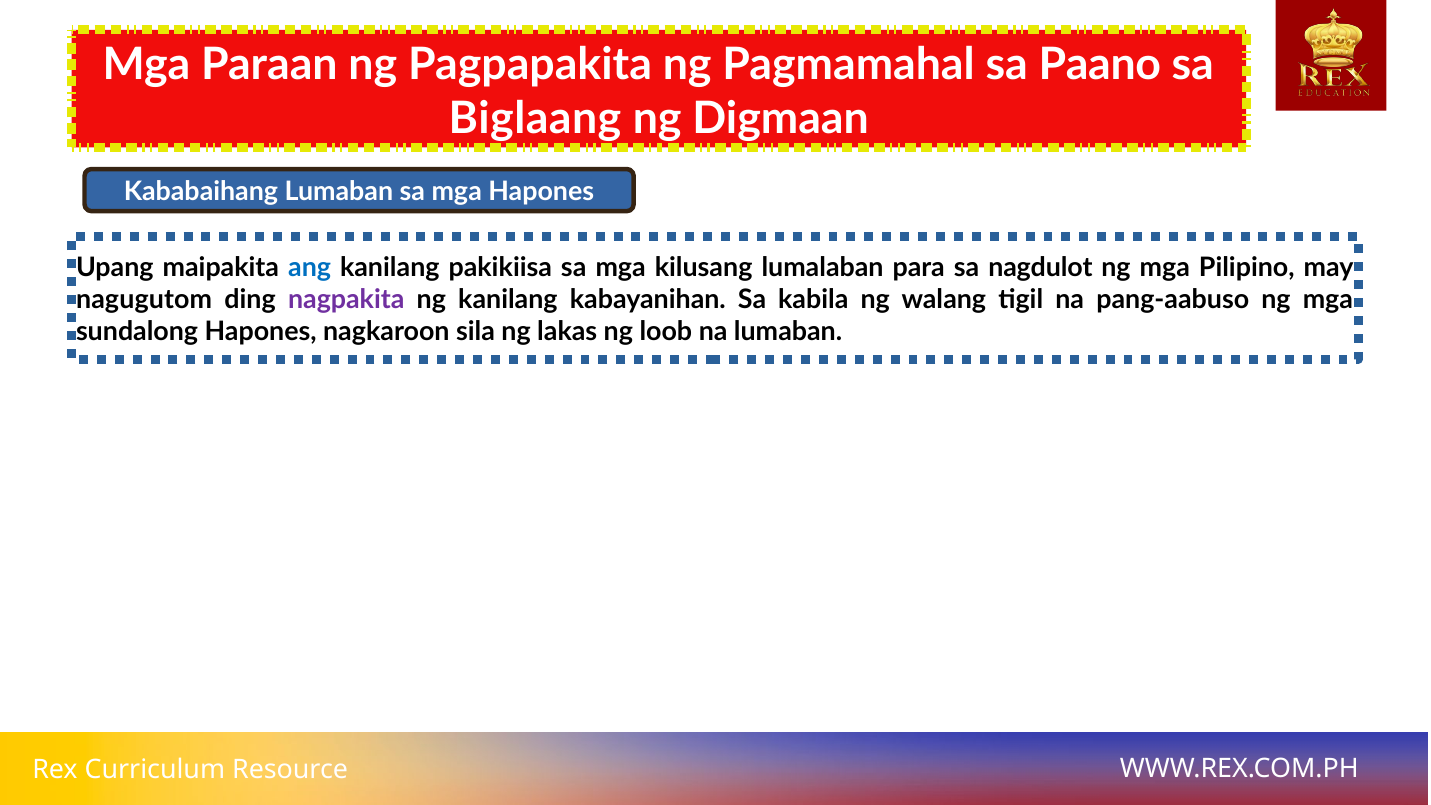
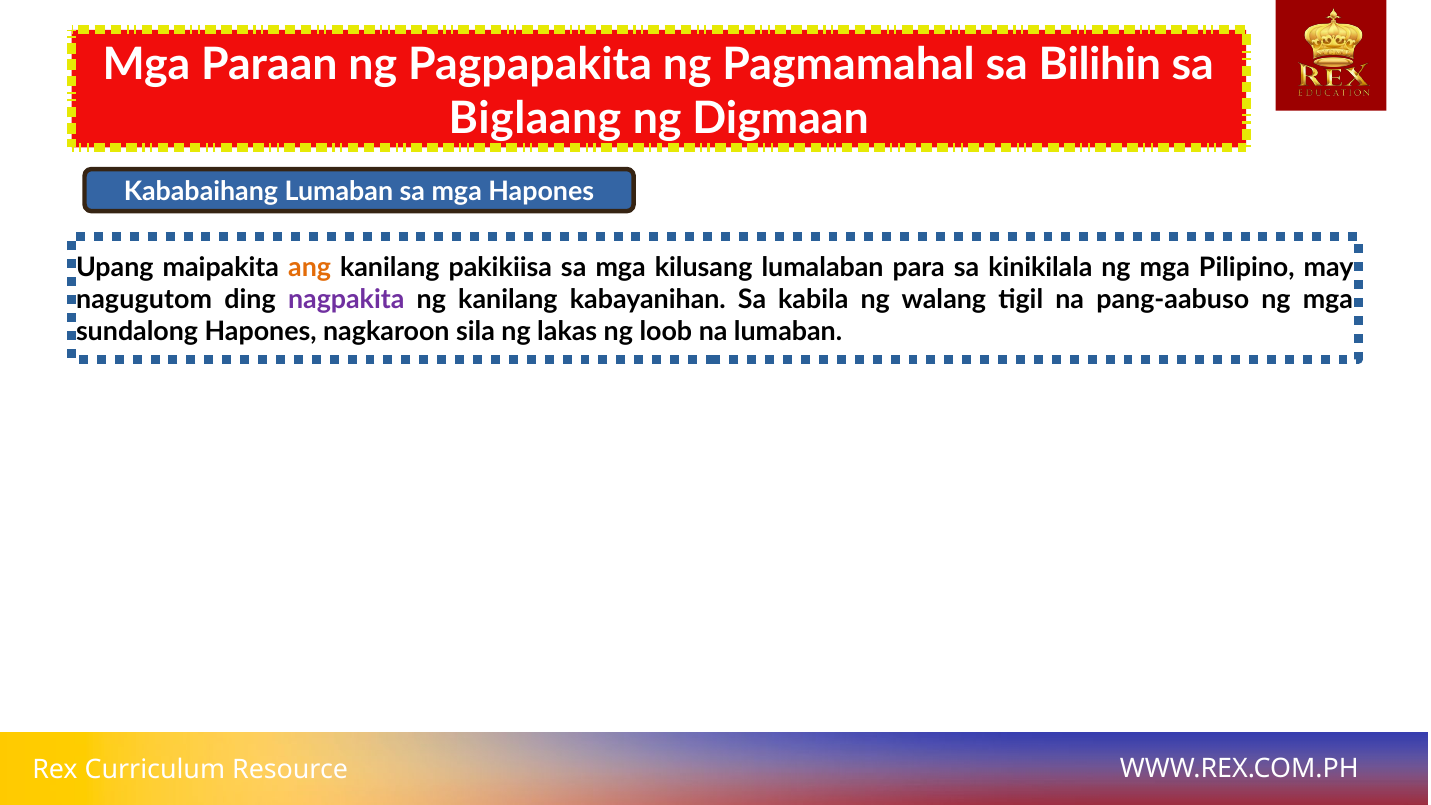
Paano: Paano -> Bilihin
ang colour: blue -> orange
nagdulot: nagdulot -> kinikilala
